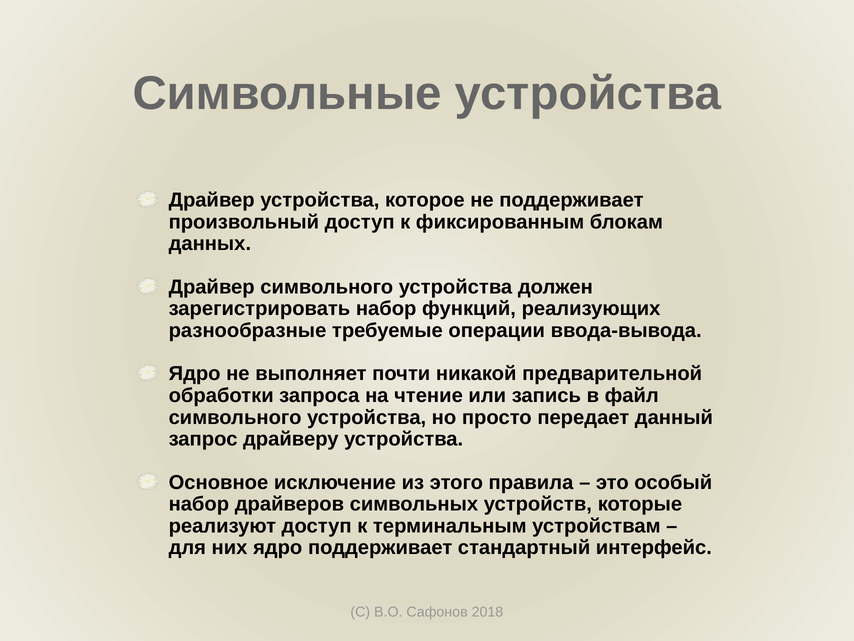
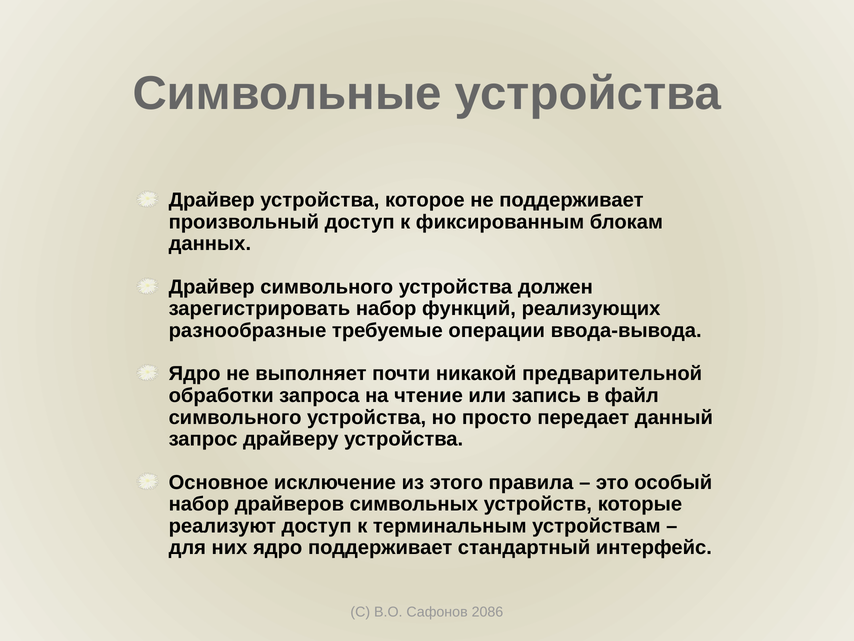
2018: 2018 -> 2086
